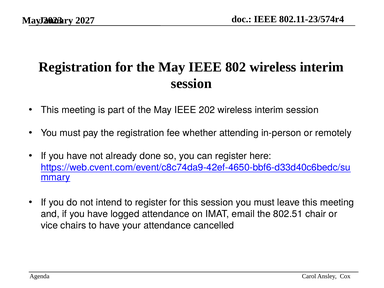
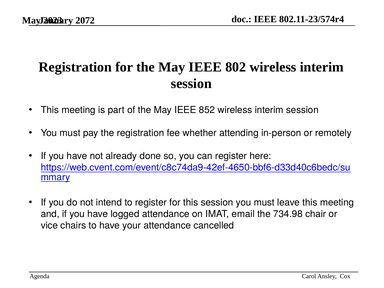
2027: 2027 -> 2072
202: 202 -> 852
802.51: 802.51 -> 734.98
